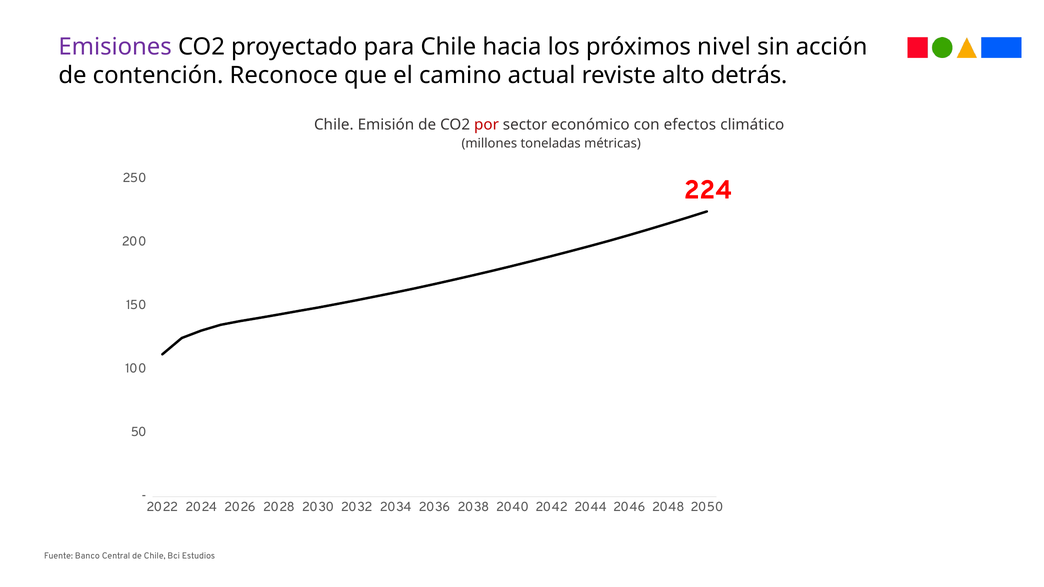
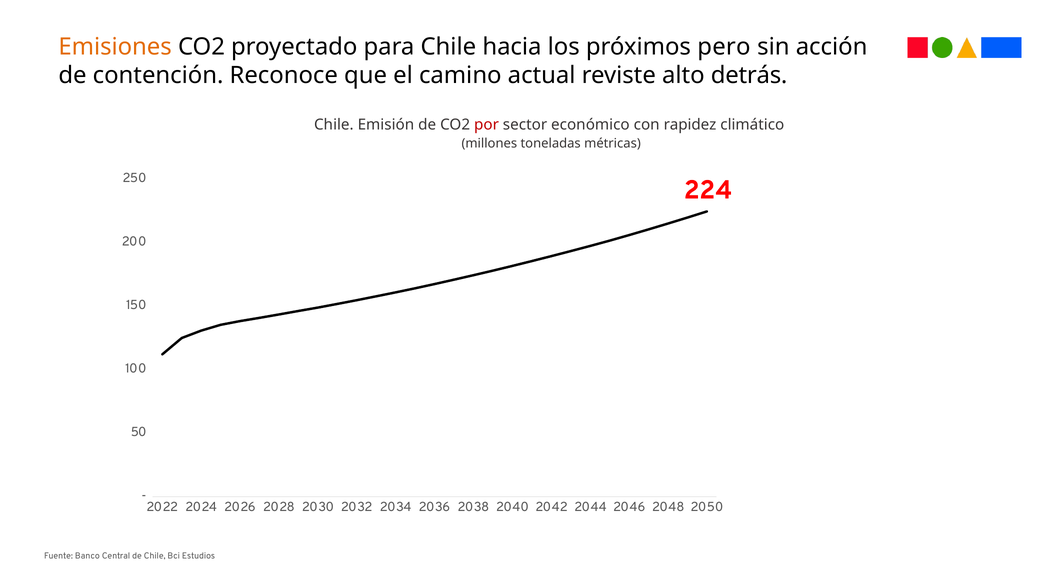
Emisiones colour: purple -> orange
nivel: nivel -> pero
efectos: efectos -> rapidez
